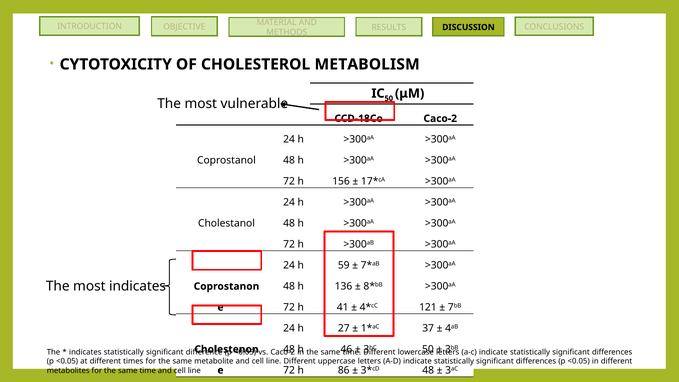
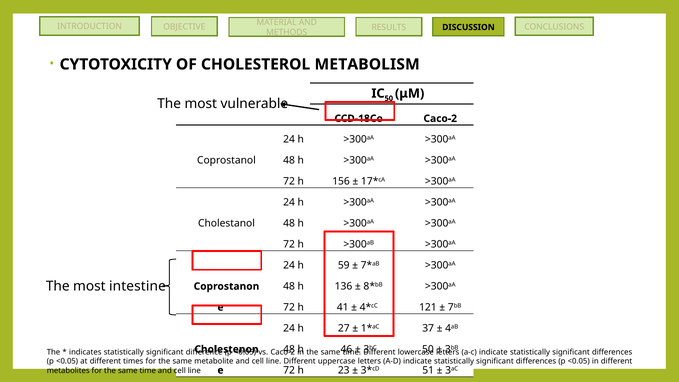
most indicates: indicates -> intestine
86: 86 -> 23
48 at (428, 370): 48 -> 51
